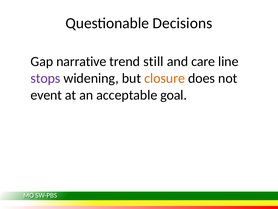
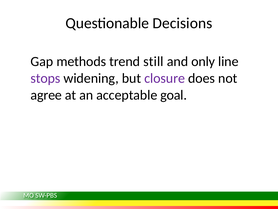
narrative: narrative -> methods
care: care -> only
closure colour: orange -> purple
event: event -> agree
